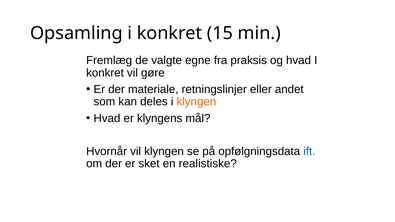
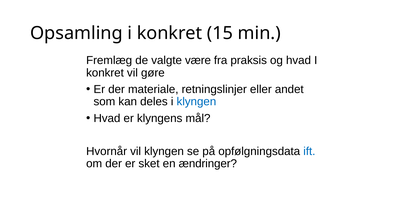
egne: egne -> være
klyngen at (196, 102) colour: orange -> blue
realistiske: realistiske -> ændringer
